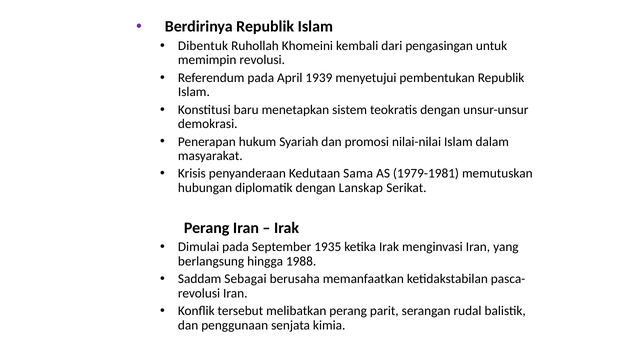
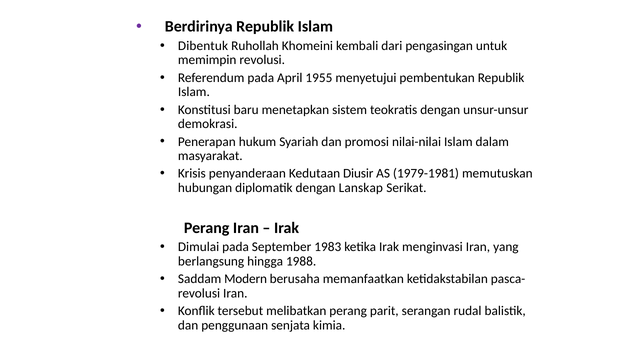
1939: 1939 -> 1955
Sama: Sama -> Diusir
1935: 1935 -> 1983
Sebagai: Sebagai -> Modern
